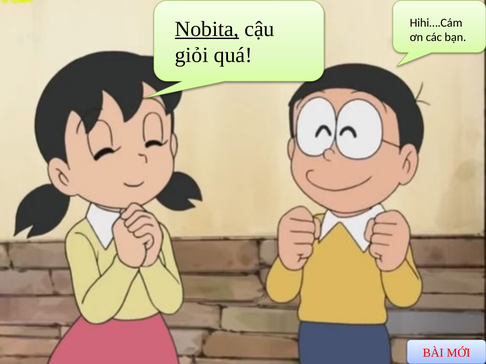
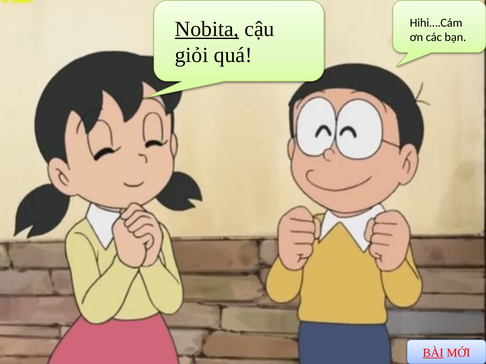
BÀI underline: none -> present
